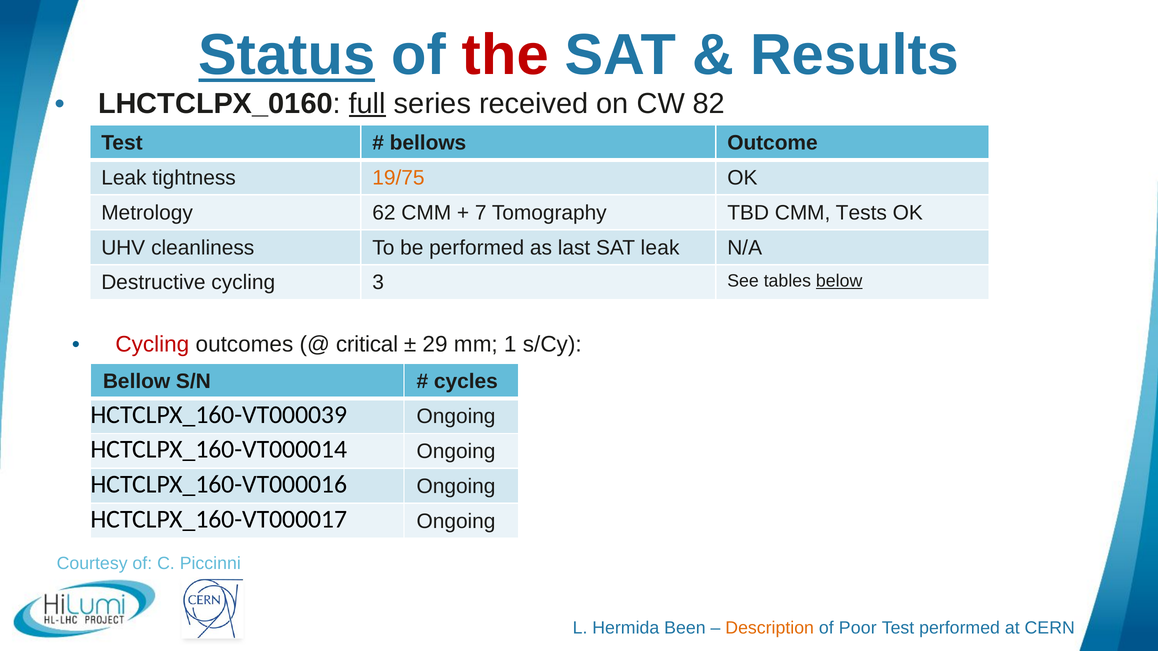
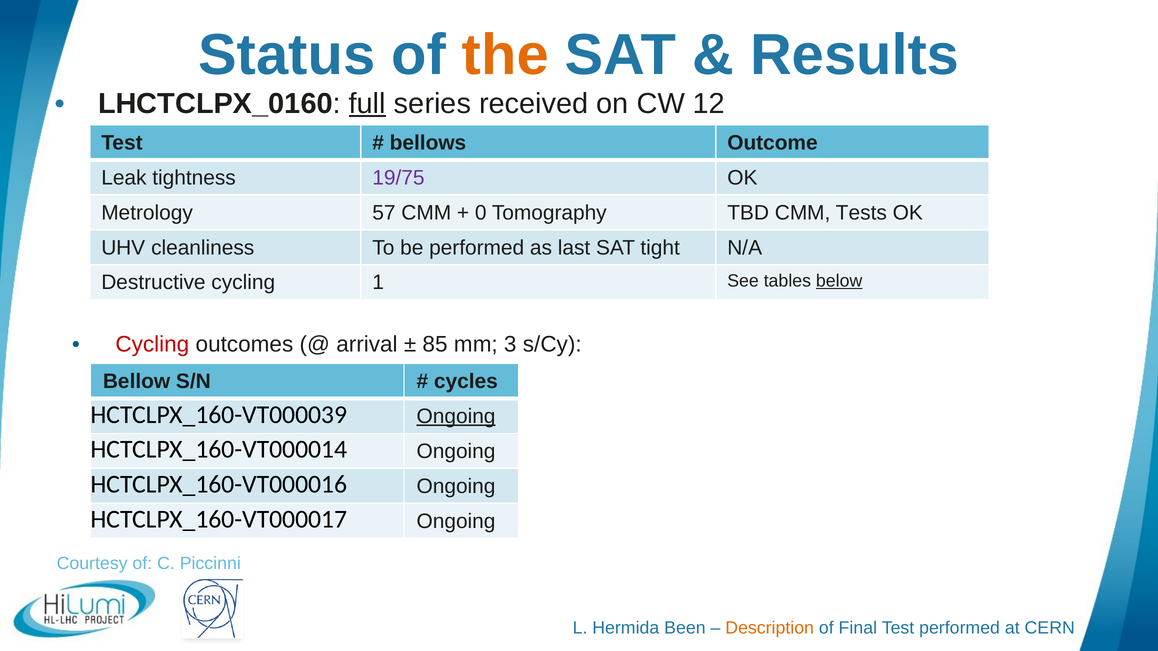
Status underline: present -> none
the colour: red -> orange
82: 82 -> 12
19/75 colour: orange -> purple
62: 62 -> 57
7: 7 -> 0
SAT leak: leak -> tight
3: 3 -> 1
critical: critical -> arrival
29: 29 -> 85
1: 1 -> 3
Ongoing at (456, 417) underline: none -> present
Poor: Poor -> Final
